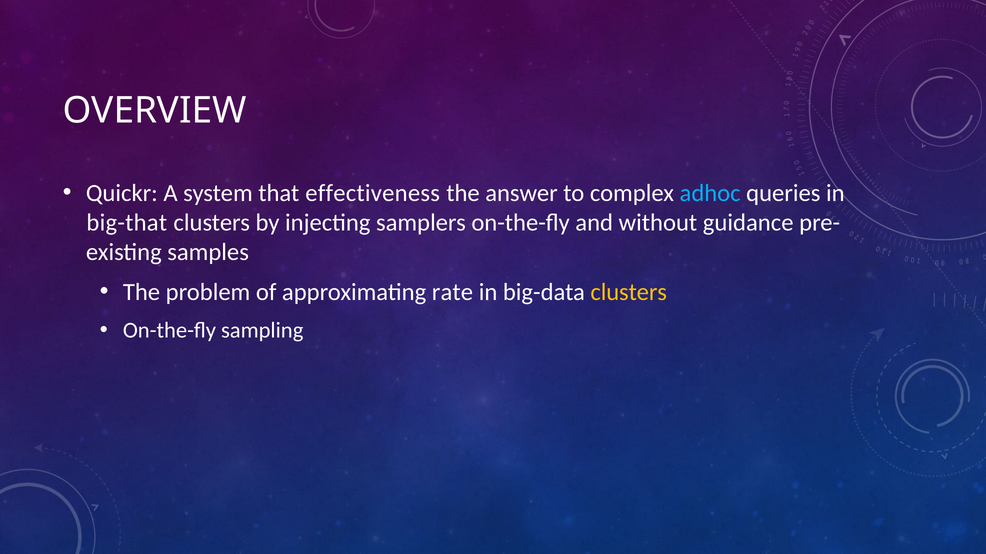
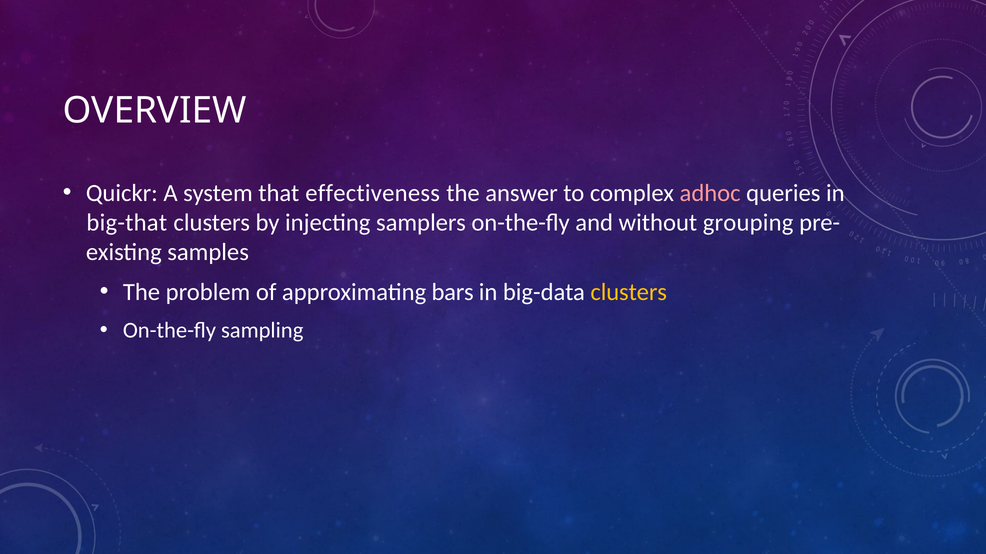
adhoc colour: light blue -> pink
guidance: guidance -> grouping
rate: rate -> bars
